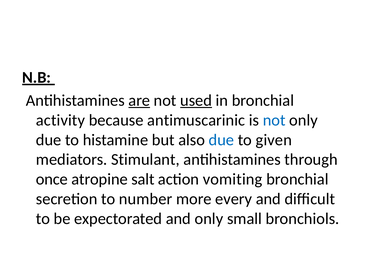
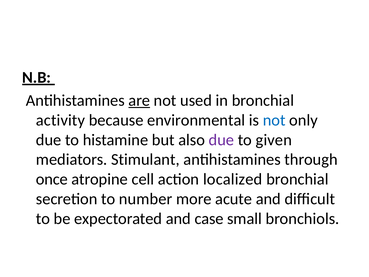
used underline: present -> none
antimuscarinic: antimuscarinic -> environmental
due at (221, 140) colour: blue -> purple
salt: salt -> cell
vomiting: vomiting -> localized
every: every -> acute
and only: only -> case
